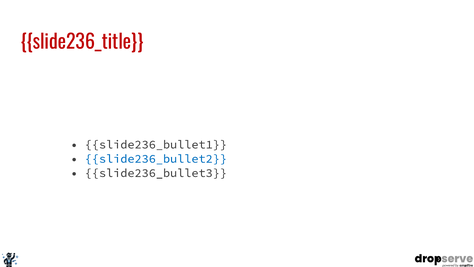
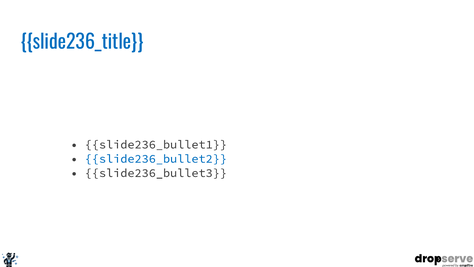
slide236_title colour: red -> blue
